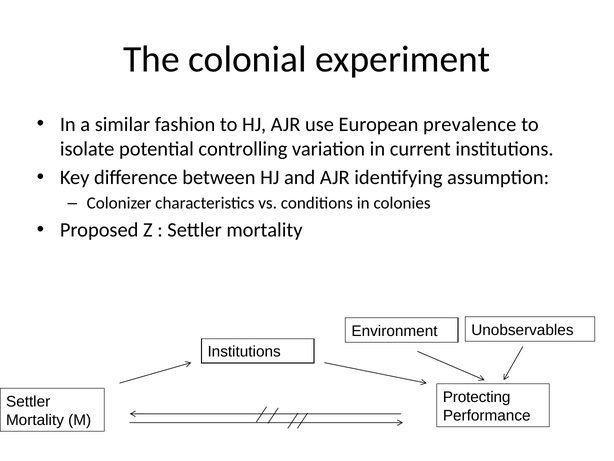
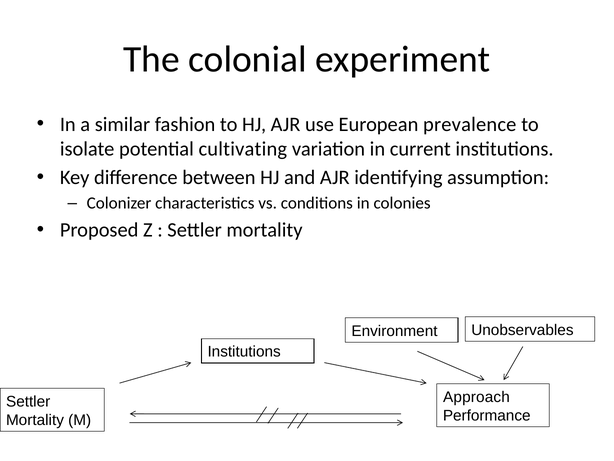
controlling: controlling -> cultivating
Protecting: Protecting -> Approach
